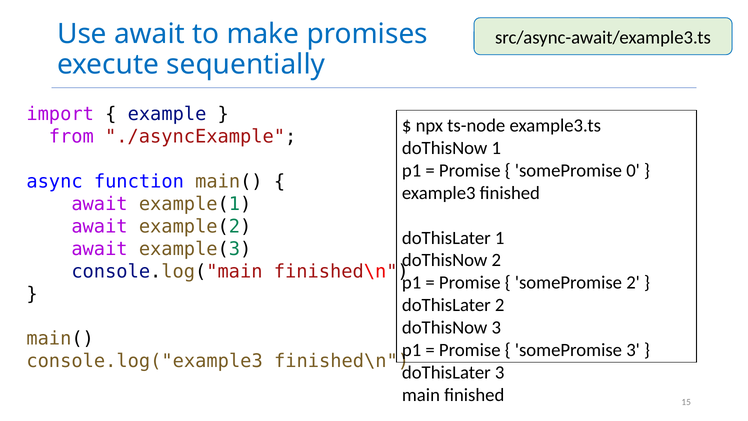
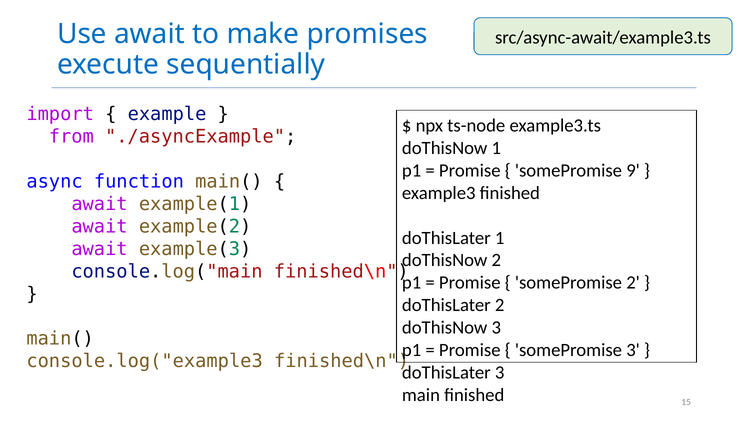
0: 0 -> 9
